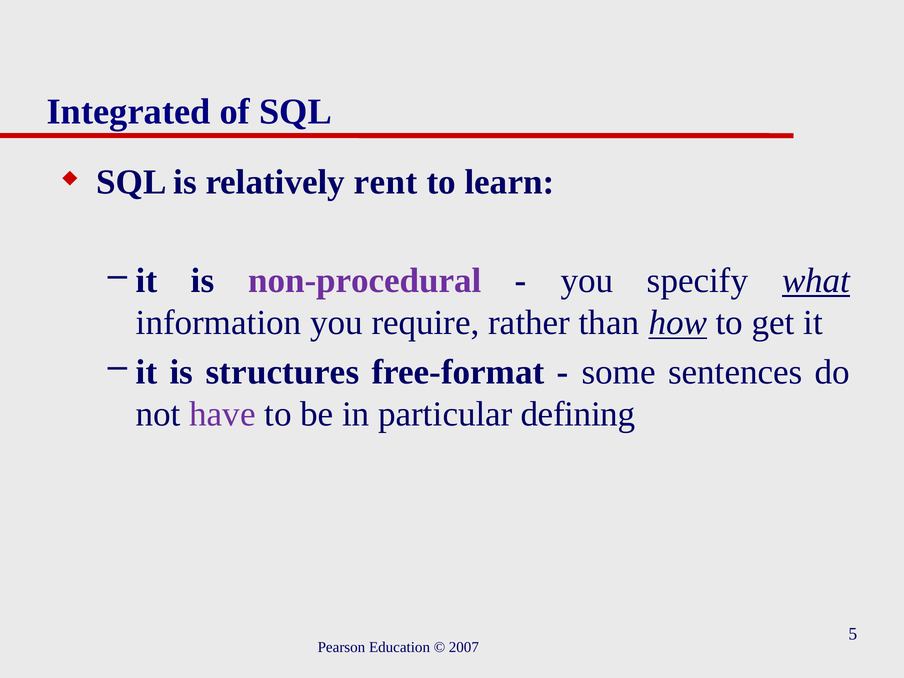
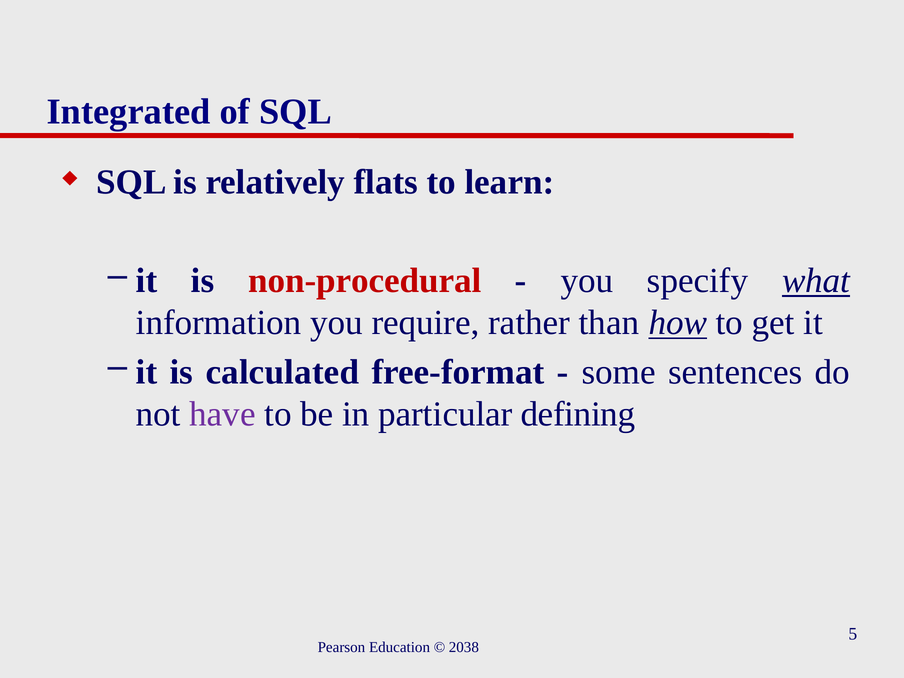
rent: rent -> flats
non-procedural colour: purple -> red
structures: structures -> calculated
2007: 2007 -> 2038
